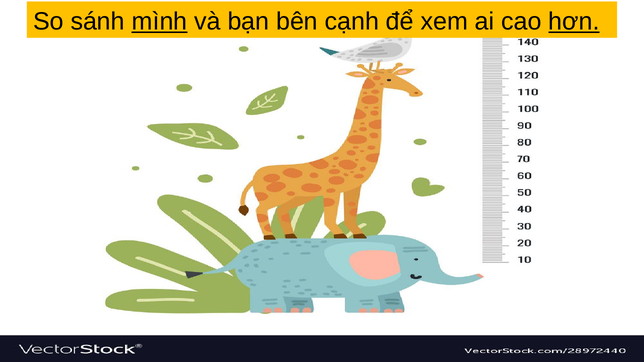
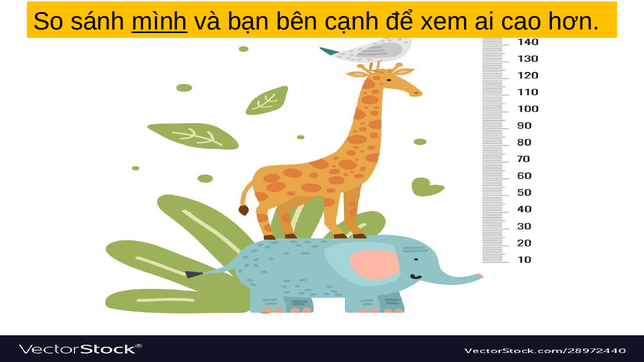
hơn underline: present -> none
